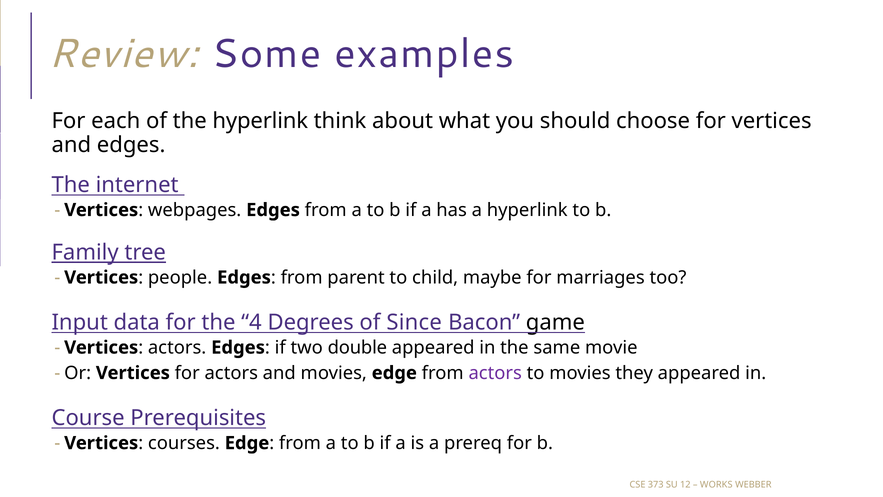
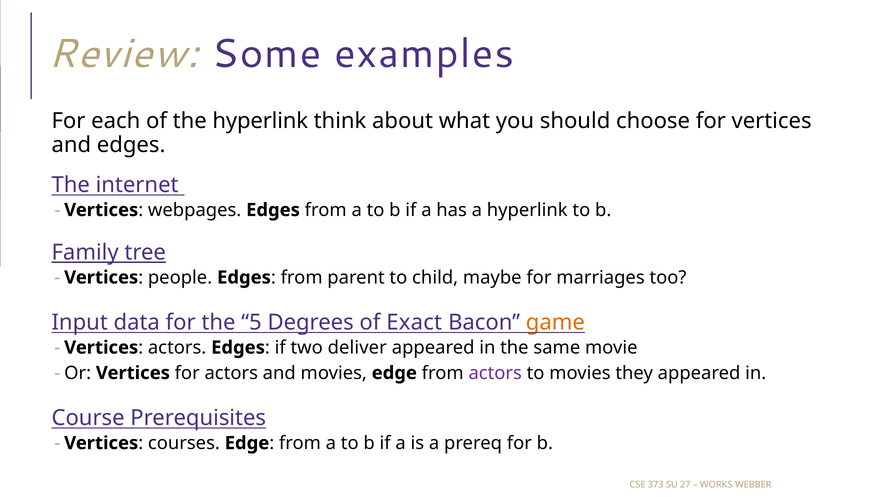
4: 4 -> 5
Since: Since -> Exact
game colour: black -> orange
double: double -> deliver
12: 12 -> 27
